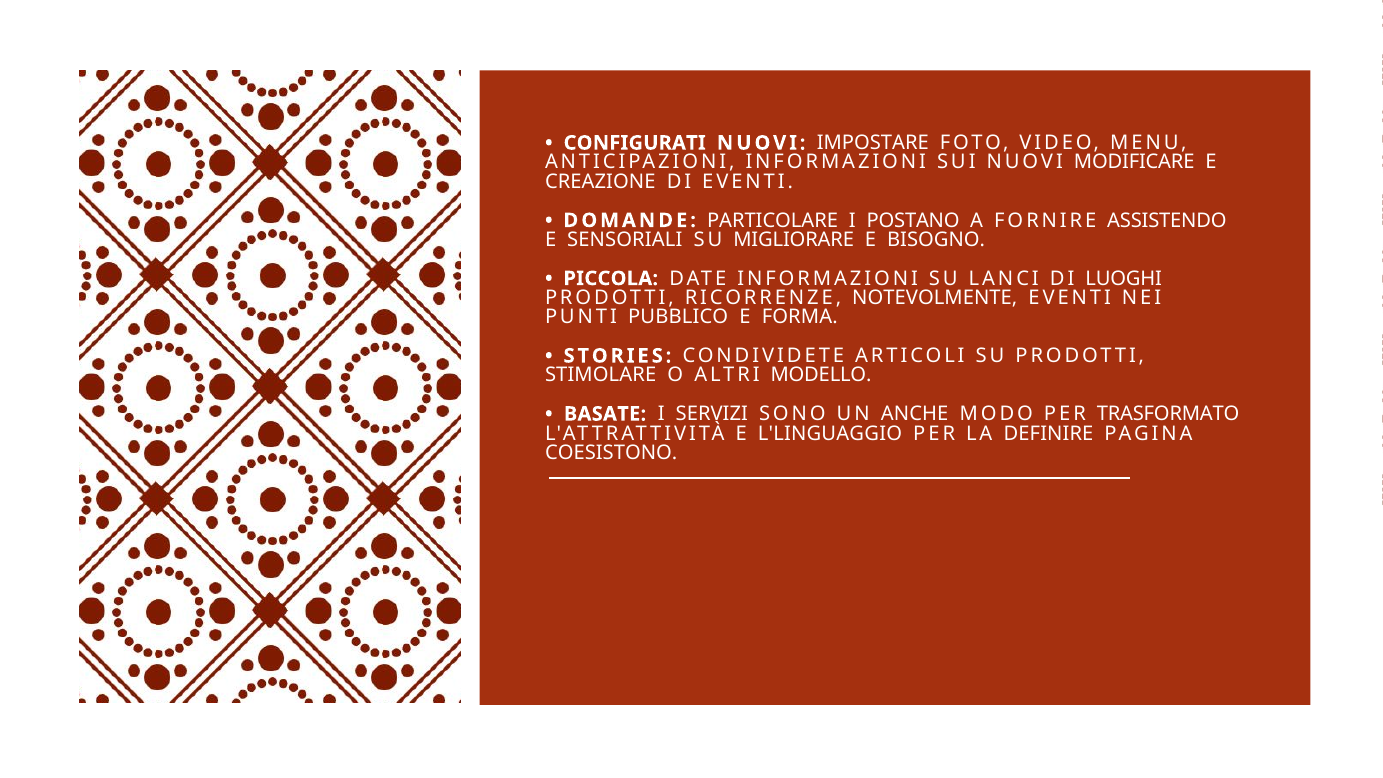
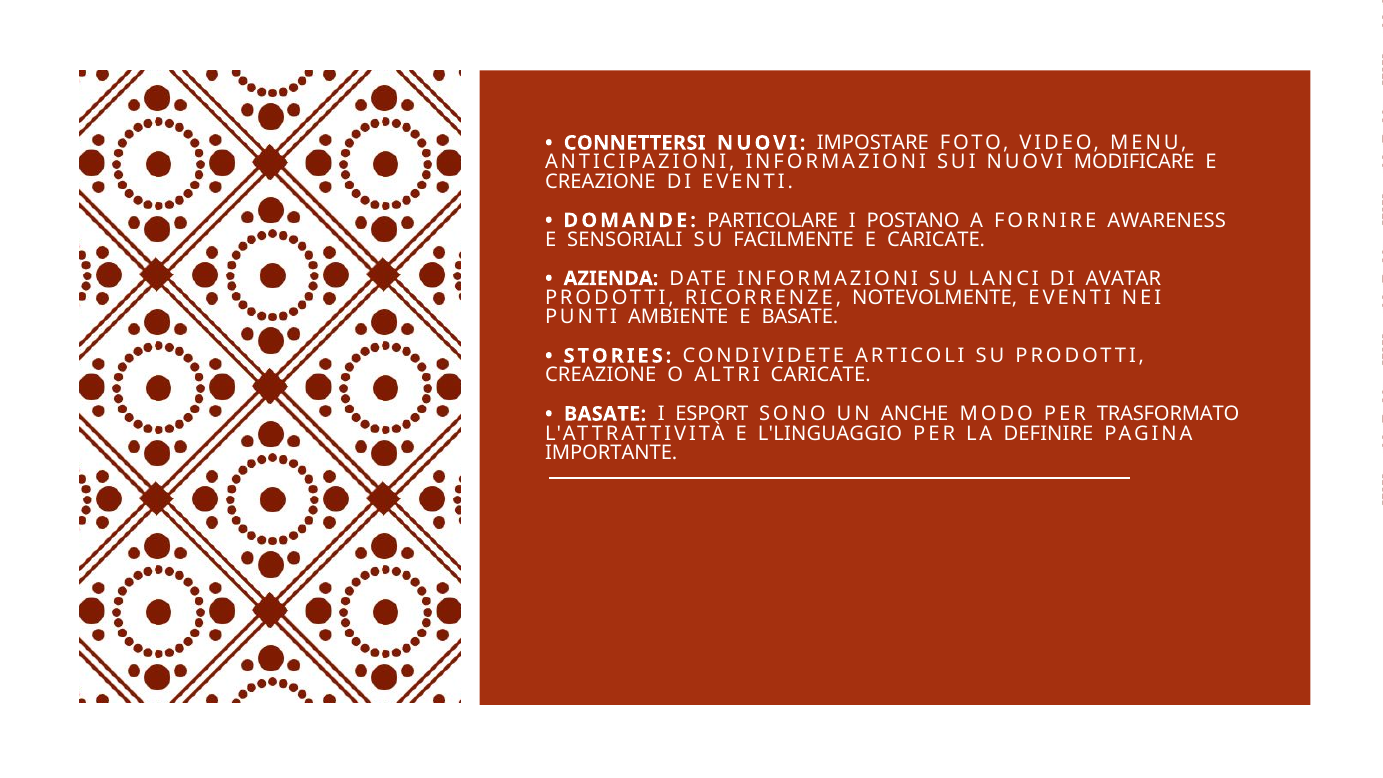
CONFIGURATI: CONFIGURATI -> CONNETTERSI
ASSISTENDO: ASSISTENDO -> AWARENESS
MIGLIORARE: MIGLIORARE -> FACILMENTE
E BISOGNO: BISOGNO -> CARICATE
PICCOLA: PICCOLA -> AZIENDA
LUOGHI: LUOGHI -> AVATAR
PUBBLICO: PUBBLICO -> AMBIENTE
E FORMA: FORMA -> BASATE
STIMOLARE at (601, 375): STIMOLARE -> CREAZIONE
ALTRI MODELLO: MODELLO -> CARICATE
SERVIZI: SERVIZI -> ESPORT
COESISTONO: COESISTONO -> IMPORTANTE
